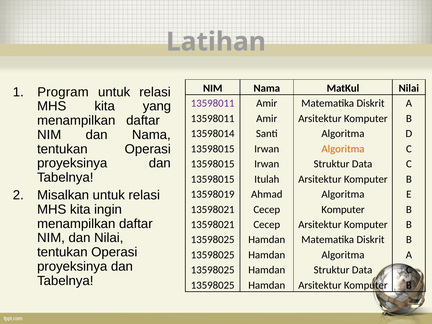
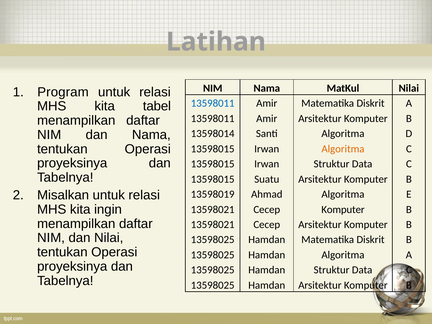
13598011 at (213, 103) colour: purple -> blue
yang: yang -> tabel
Itulah: Itulah -> Suatu
